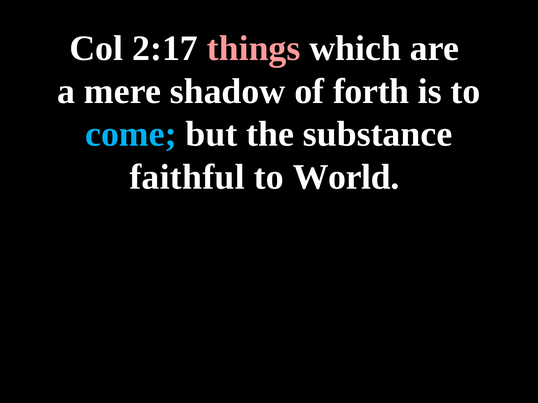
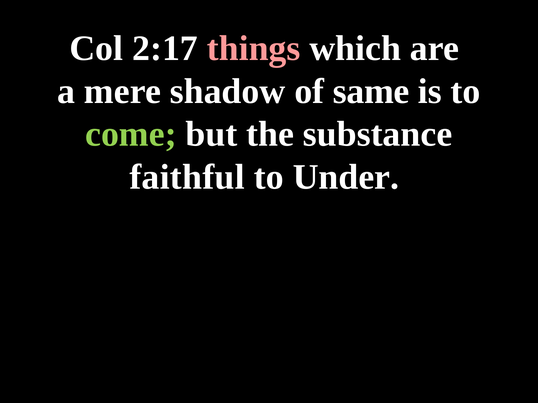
forth: forth -> same
come colour: light blue -> light green
World: World -> Under
